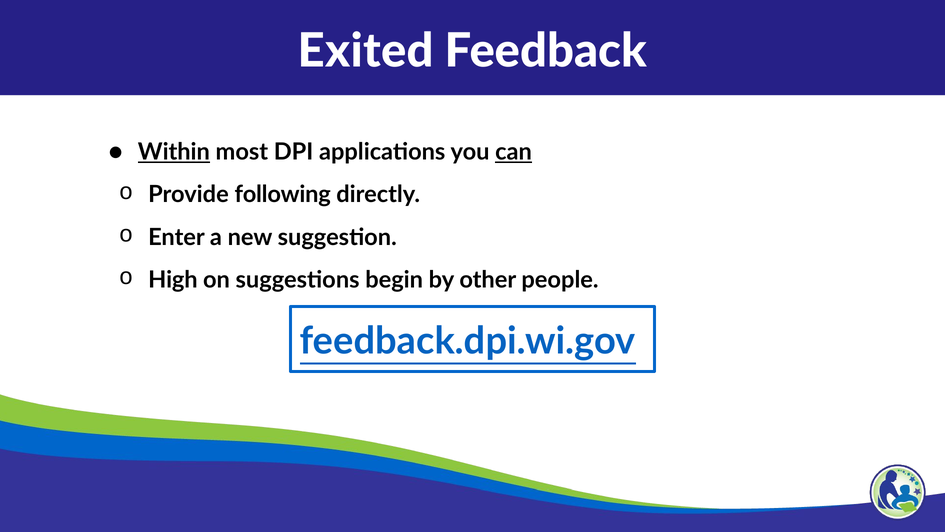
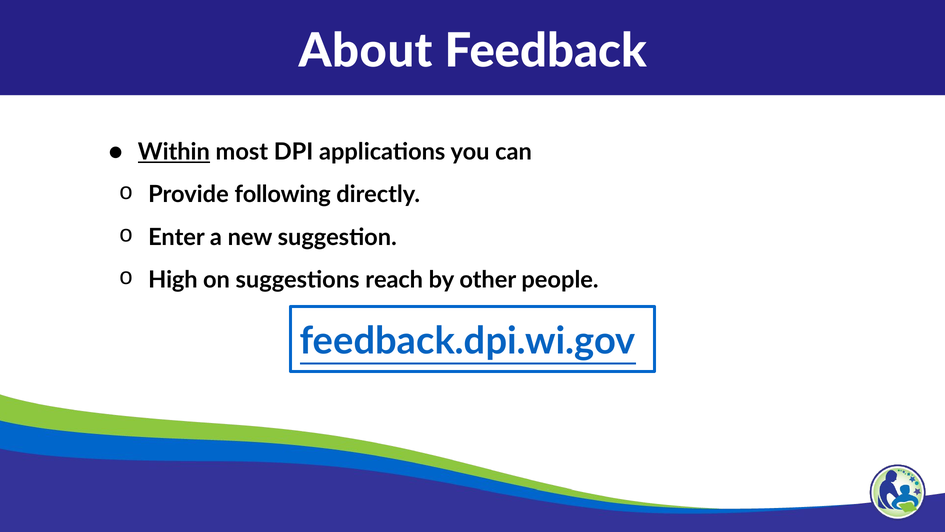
Exited: Exited -> About
can underline: present -> none
begin: begin -> reach
